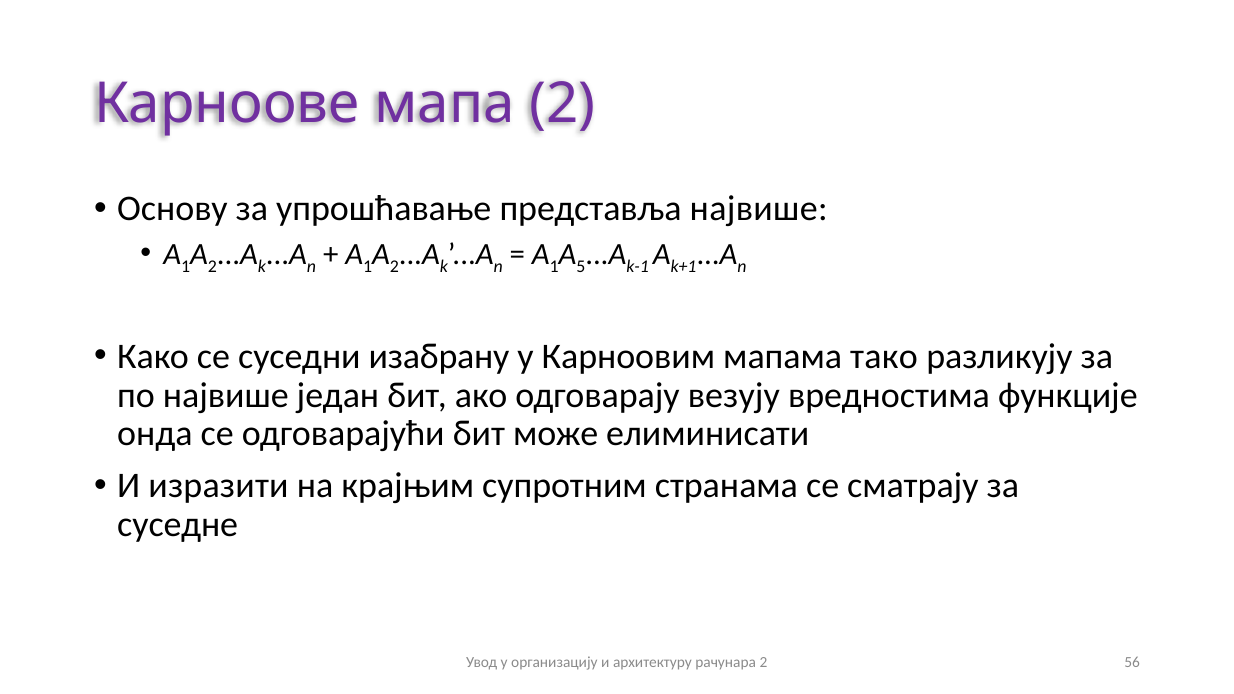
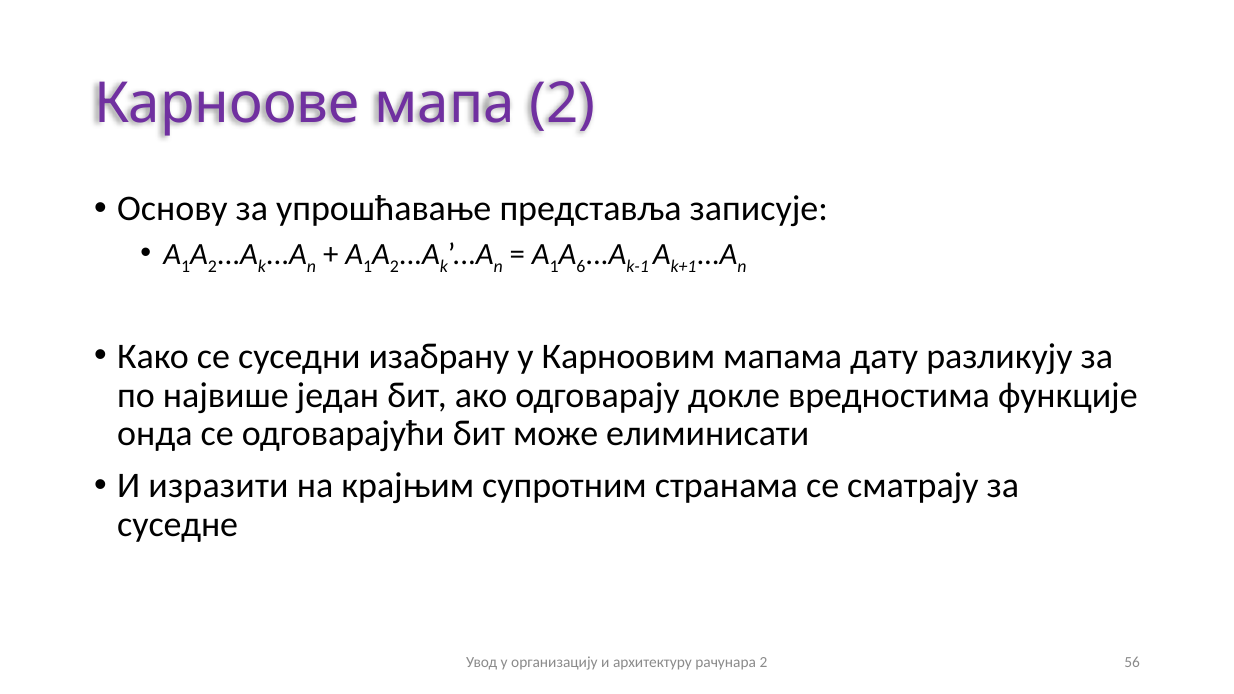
представља највише: највише -> записује
5: 5 -> 6
тако: тако -> дату
везују: везују -> докле
